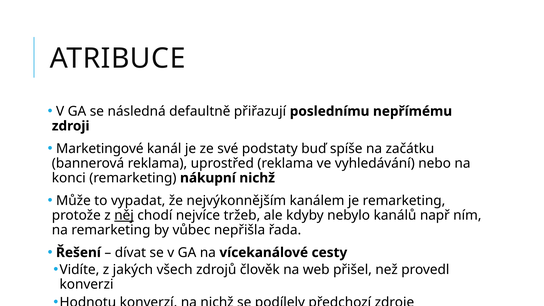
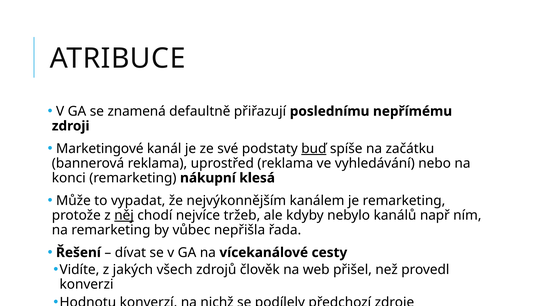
následná: následná -> znamená
buď underline: none -> present
nákupní nichž: nichž -> klesá
